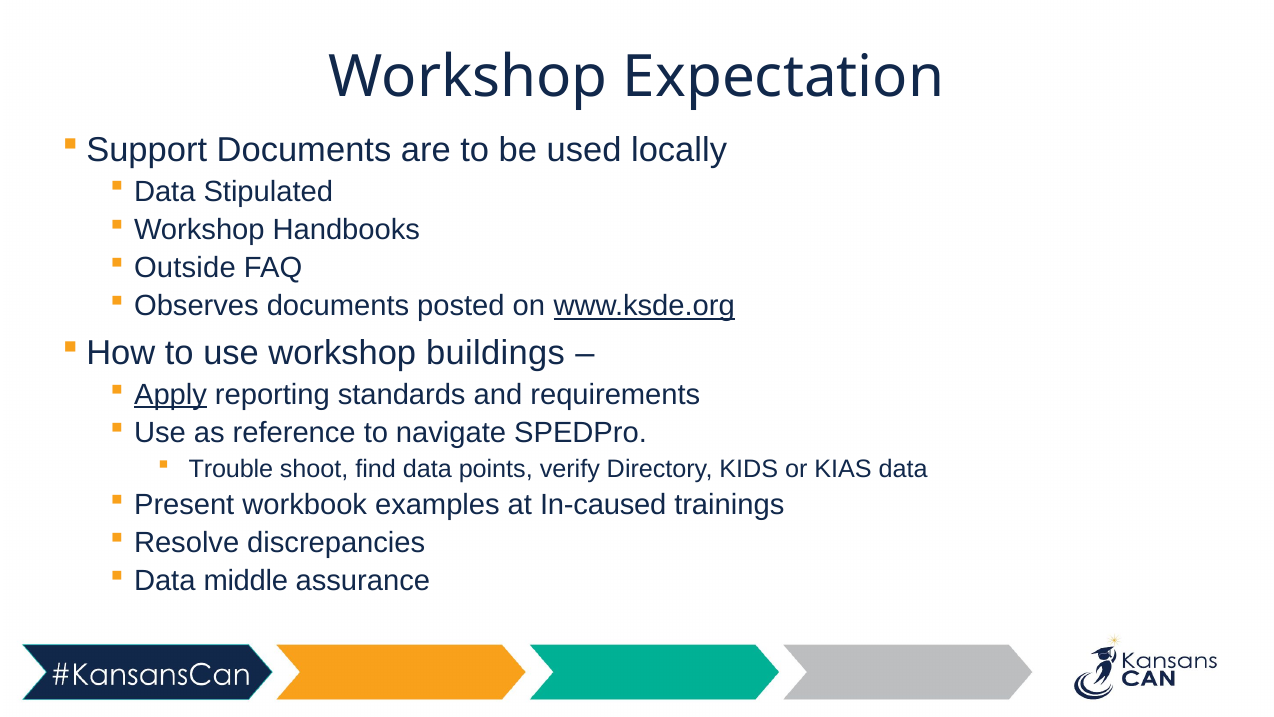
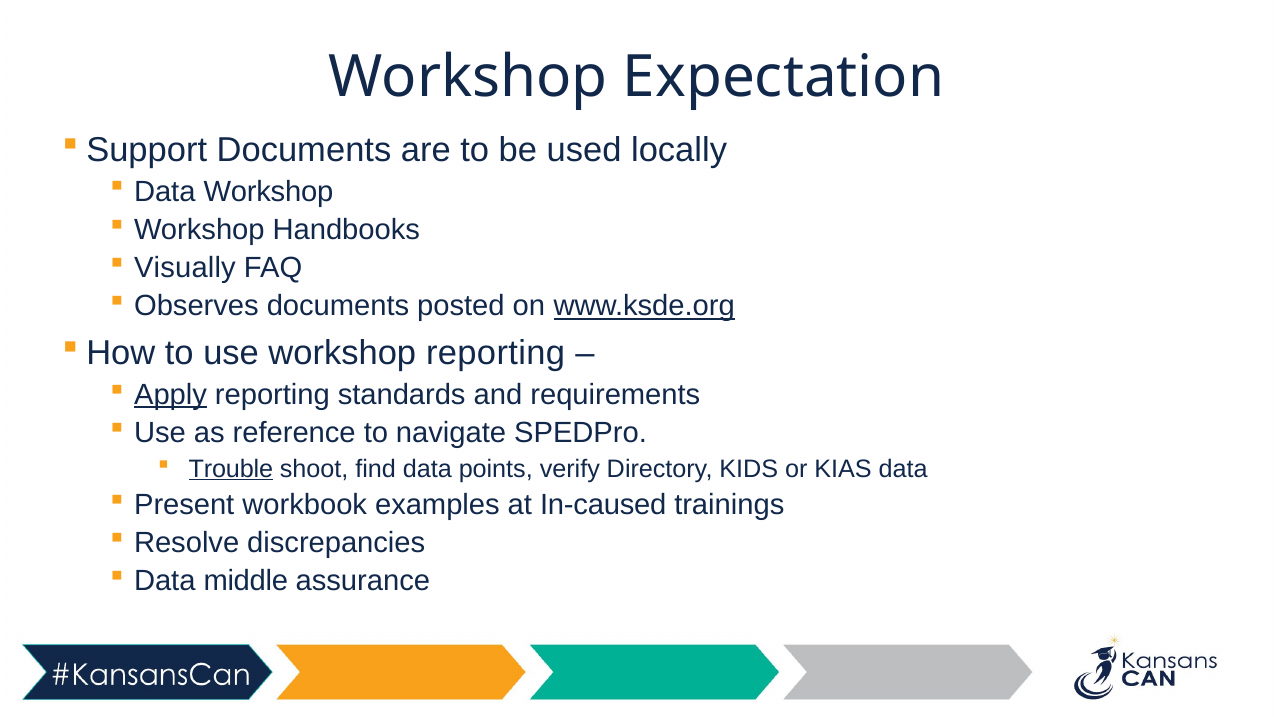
Data Stipulated: Stipulated -> Workshop
Outside: Outside -> Visually
workshop buildings: buildings -> reporting
Trouble underline: none -> present
